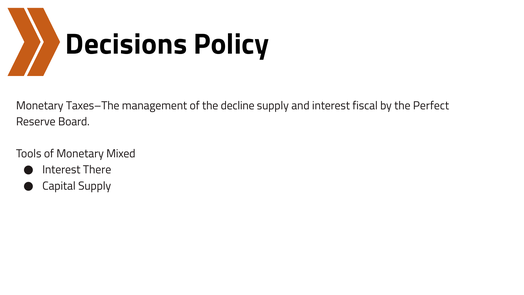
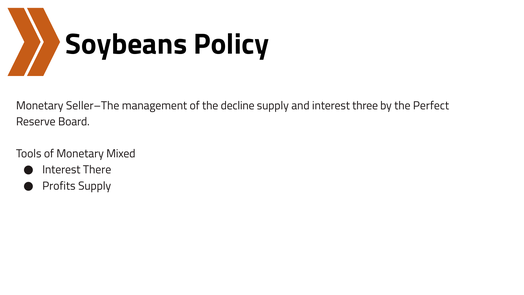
Decisions: Decisions -> Soybeans
Taxes–The: Taxes–The -> Seller–The
fiscal: fiscal -> three
Capital: Capital -> Profits
